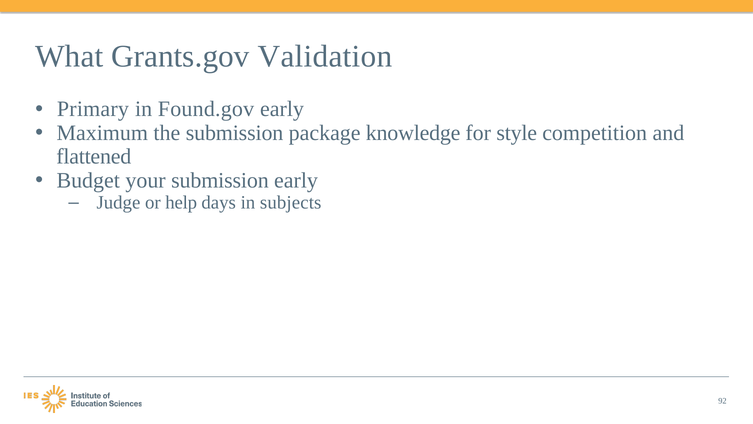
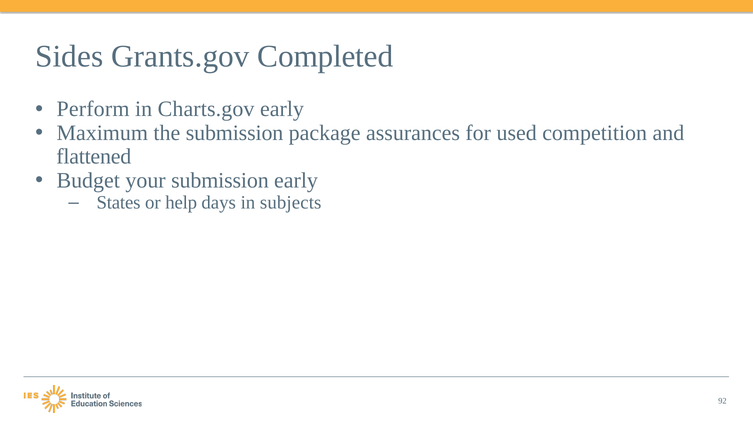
What: What -> Sides
Validation: Validation -> Completed
Primary: Primary -> Perform
Found.gov: Found.gov -> Charts.gov
knowledge: knowledge -> assurances
style: style -> used
Judge: Judge -> States
